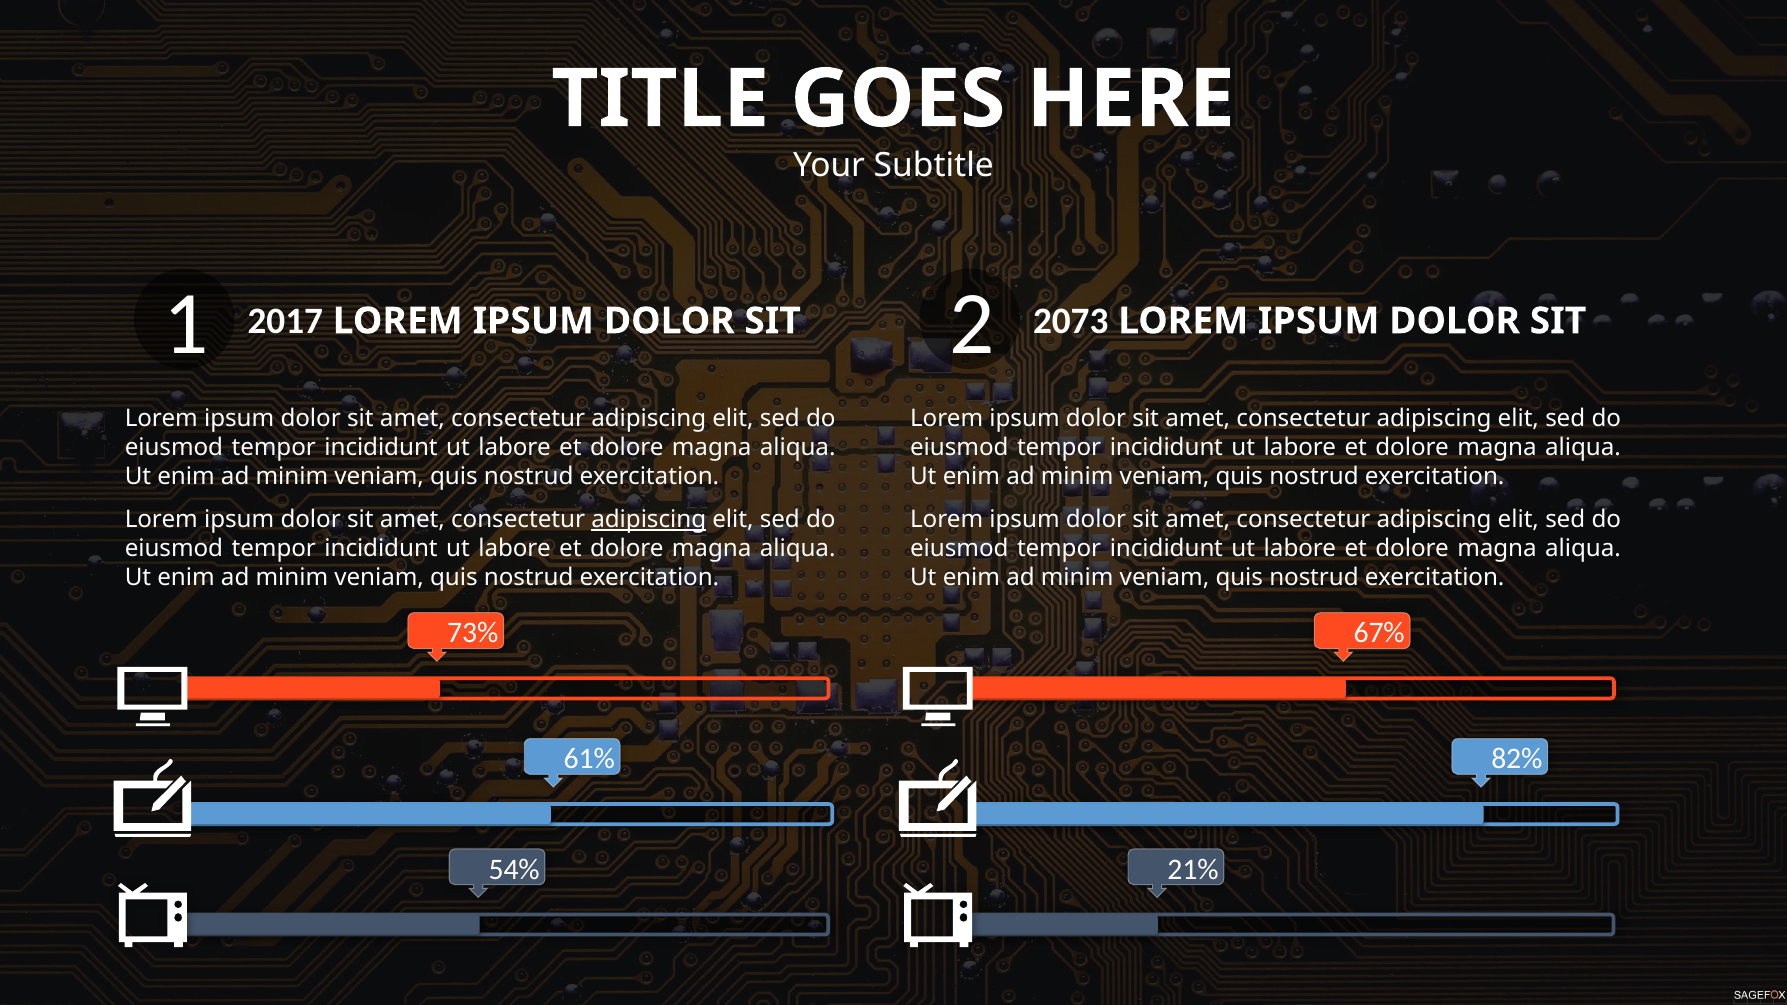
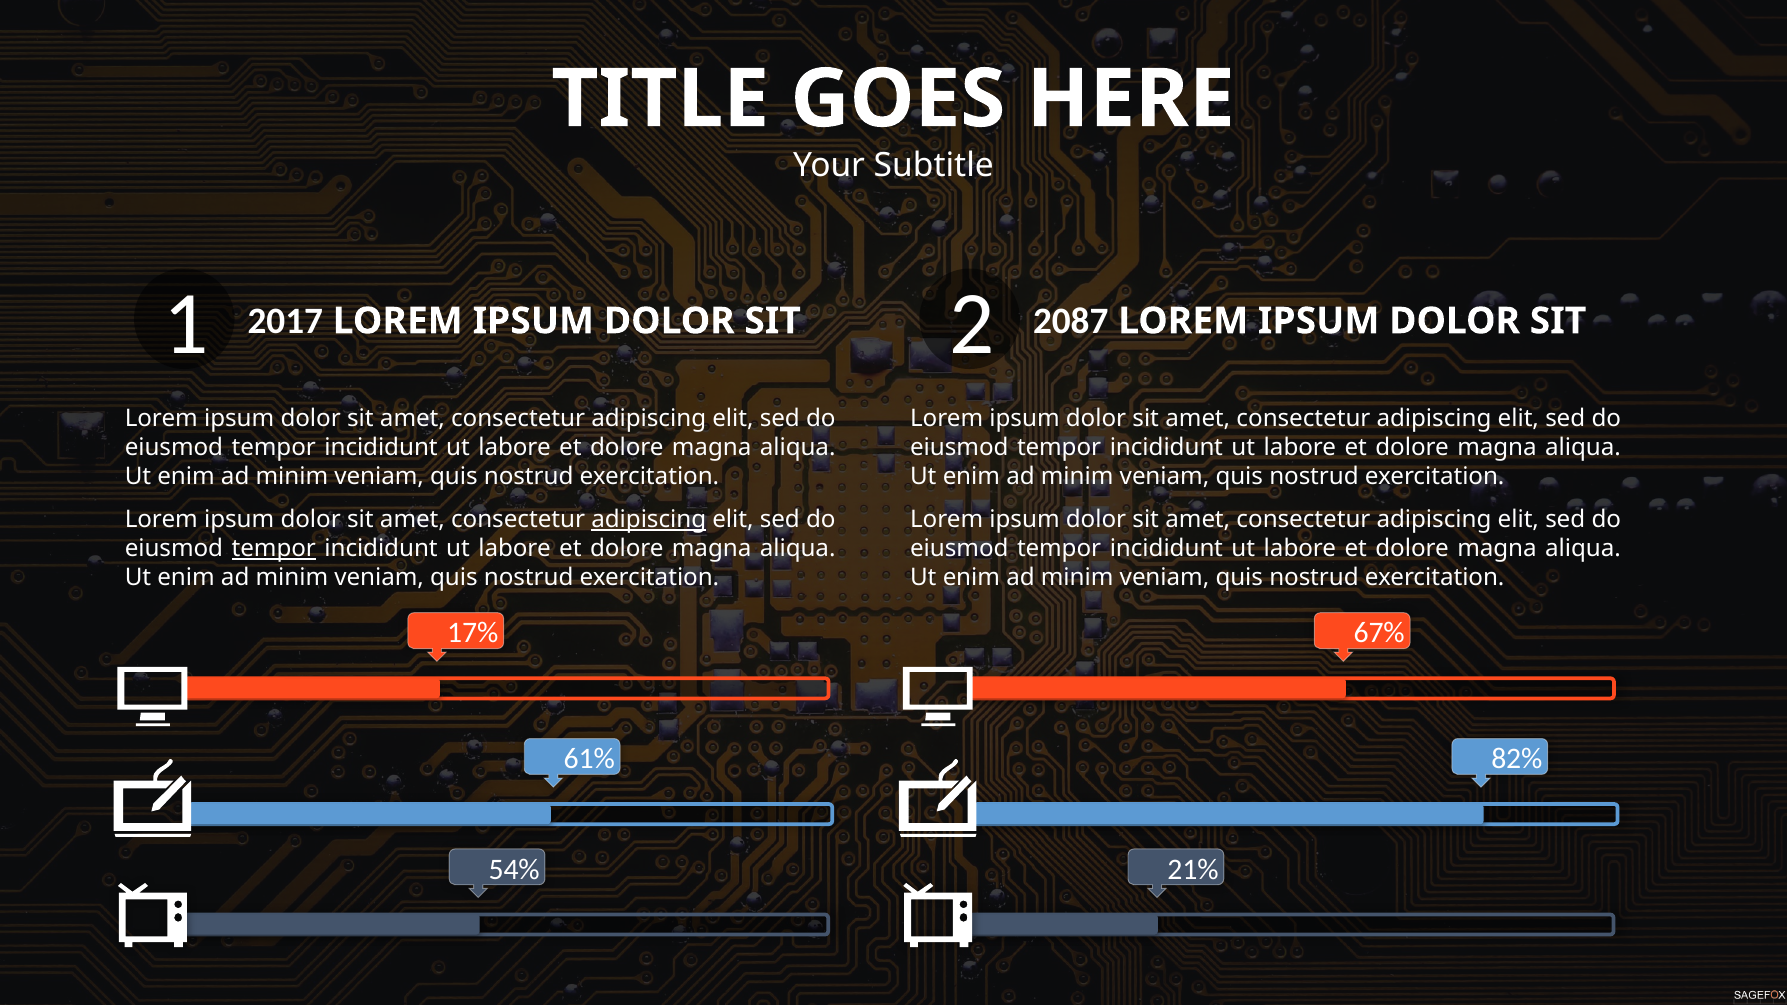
2073: 2073 -> 2087
tempor at (274, 549) underline: none -> present
73%: 73% -> 17%
